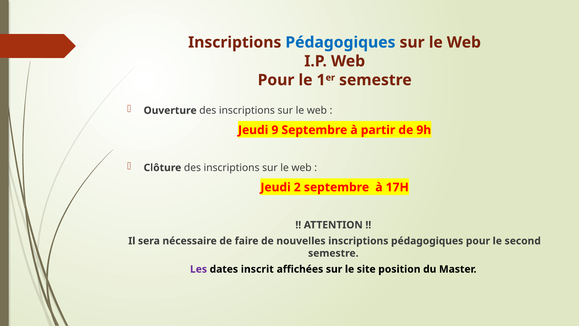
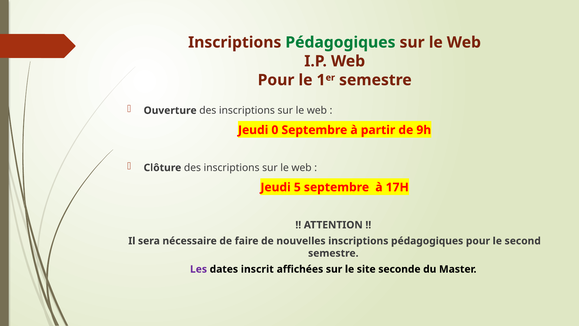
Pédagogiques at (340, 42) colour: blue -> green
9: 9 -> 0
2: 2 -> 5
position: position -> seconde
